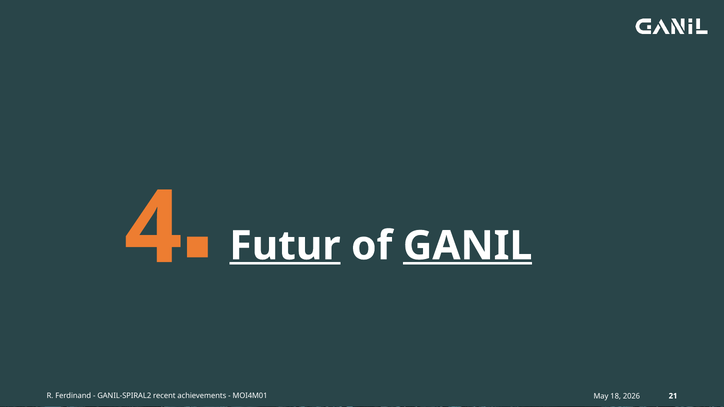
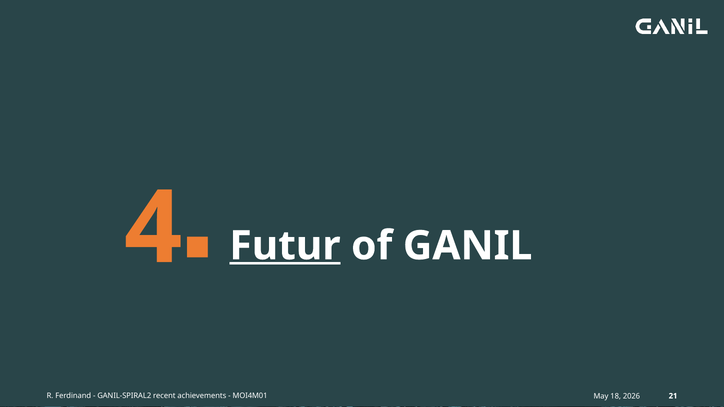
GANIL underline: present -> none
